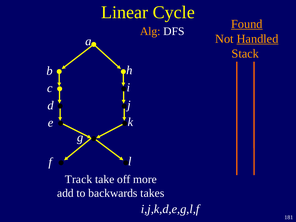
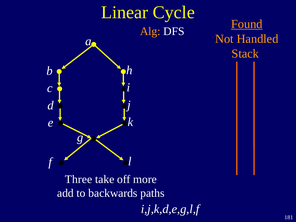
Handled underline: present -> none
Track: Track -> Three
takes: takes -> paths
